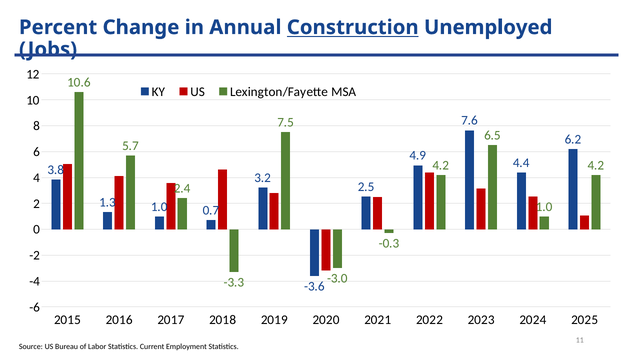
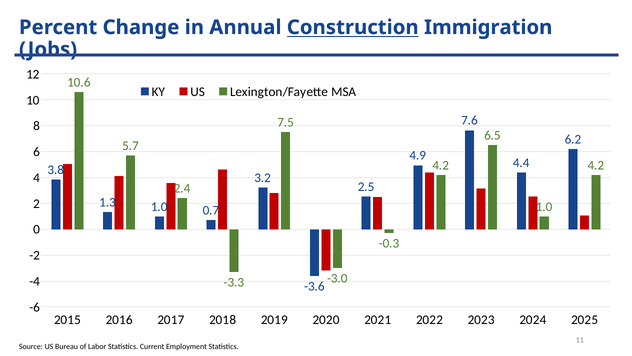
Unemployed: Unemployed -> Immigration
